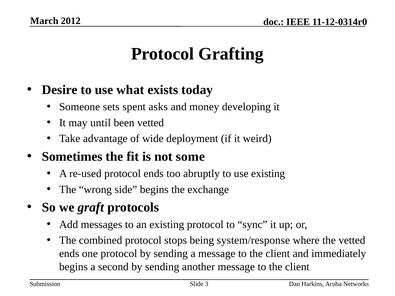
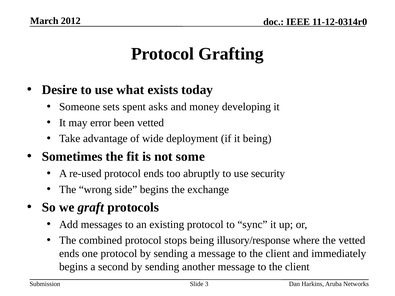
until: until -> error
it weird: weird -> being
use existing: existing -> security
system/response: system/response -> illusory/response
